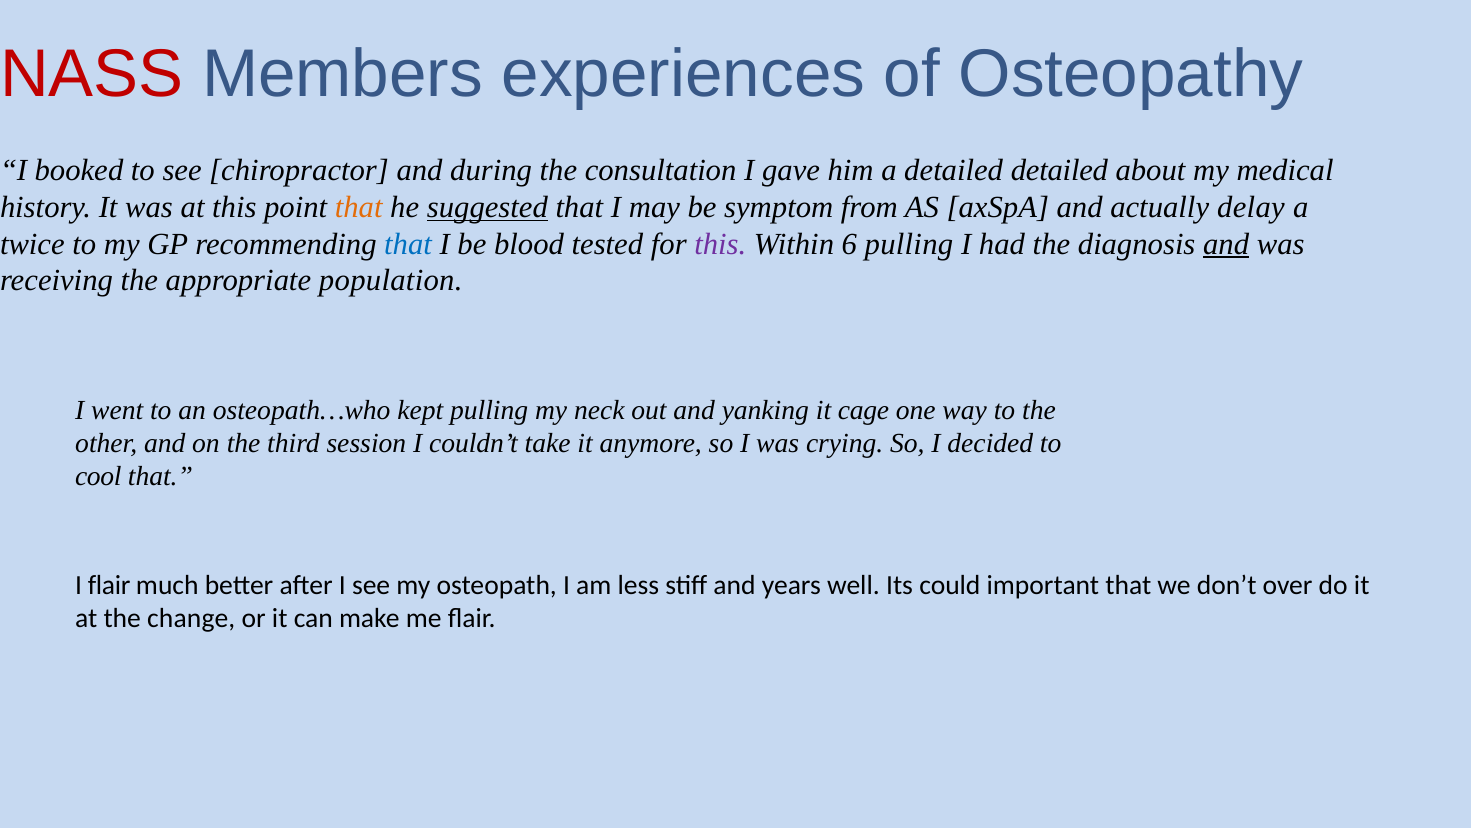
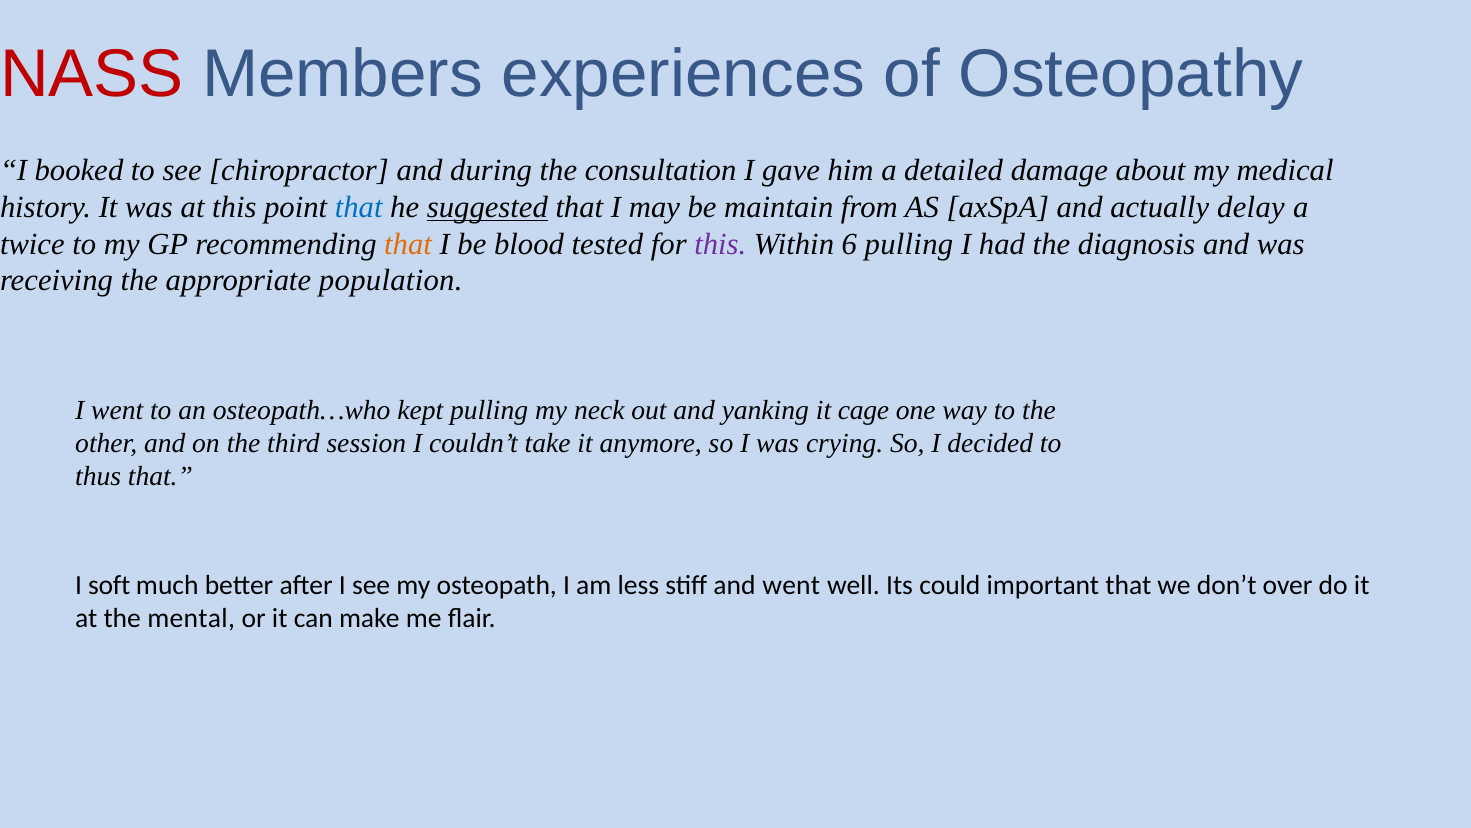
detailed detailed: detailed -> damage
that at (359, 207) colour: orange -> blue
symptom: symptom -> maintain
that at (408, 244) colour: blue -> orange
and at (1226, 244) underline: present -> none
cool: cool -> thus
I flair: flair -> soft
and years: years -> went
change: change -> mental
